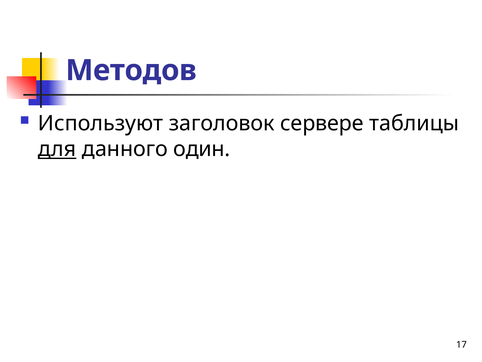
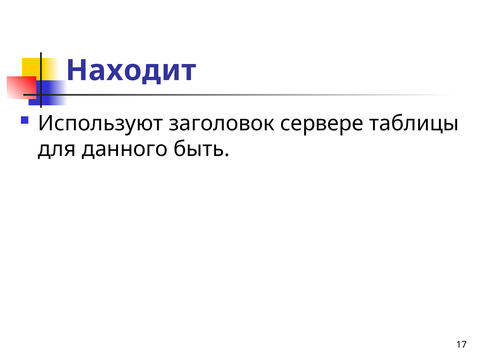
Методов: Методов -> Находит
для underline: present -> none
один: один -> быть
